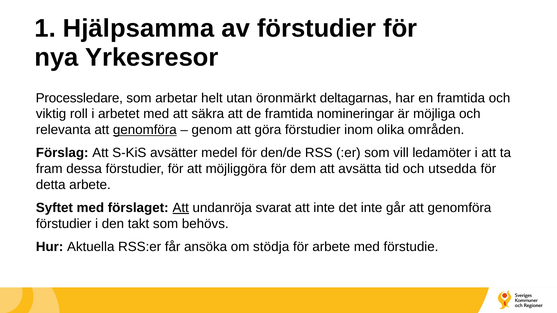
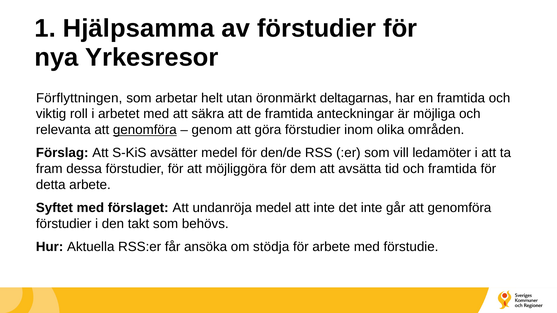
Processledare: Processledare -> Förflyttningen
nomineringar: nomineringar -> anteckningar
och utsedda: utsedda -> framtida
Att at (181, 208) underline: present -> none
undanröja svarat: svarat -> medel
